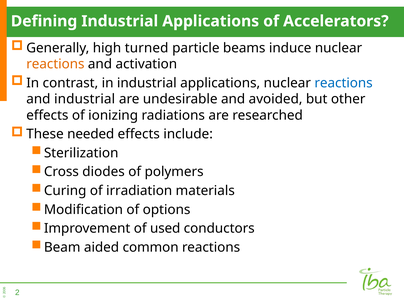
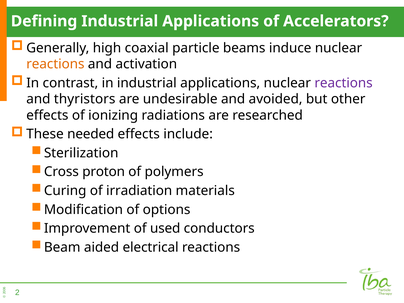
turned: turned -> coaxial
reactions at (344, 83) colour: blue -> purple
and industrial: industrial -> thyristors
diodes: diodes -> proton
common: common -> electrical
